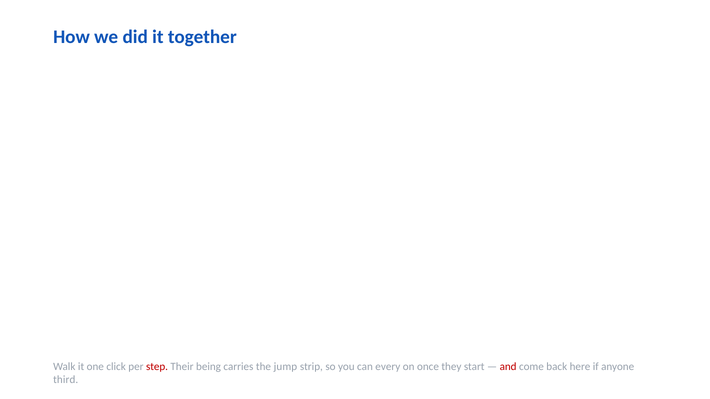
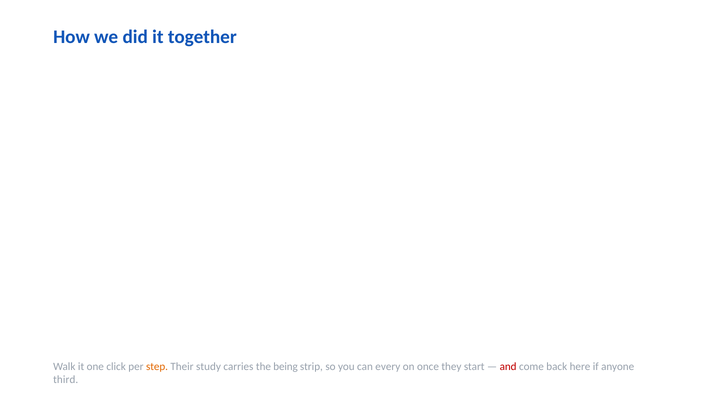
step colour: red -> orange
being: being -> study
jump: jump -> being
